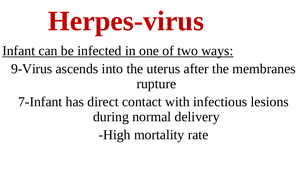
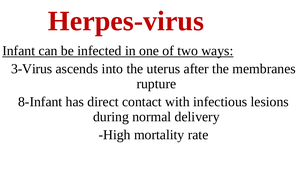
9-Virus: 9-Virus -> 3-Virus
7-Infant: 7-Infant -> 8-Infant
